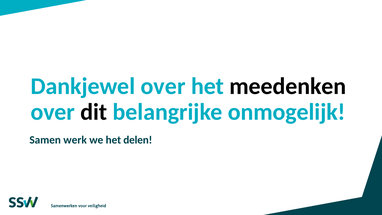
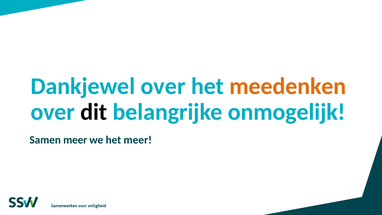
meedenken colour: black -> orange
Samen werk: werk -> meer
het delen: delen -> meer
